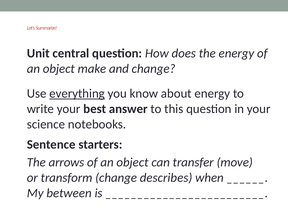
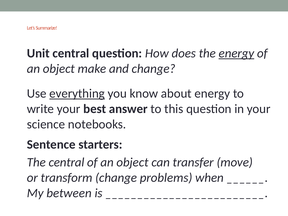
energy at (236, 53) underline: none -> present
The arrows: arrows -> central
describes: describes -> problems
